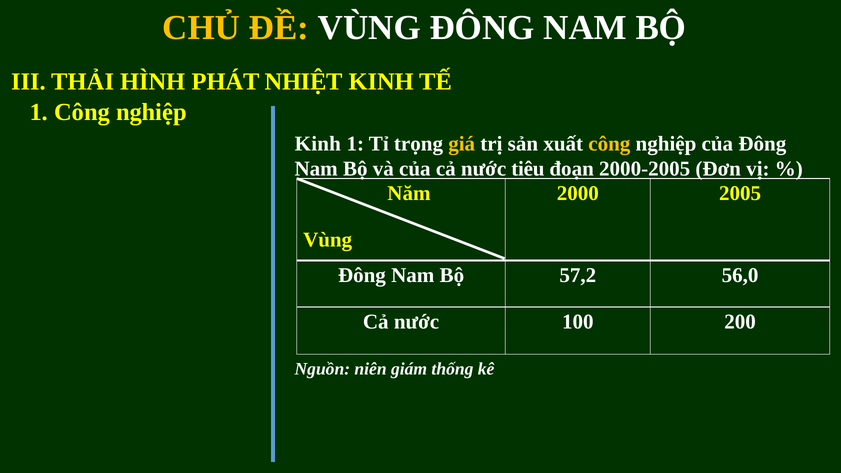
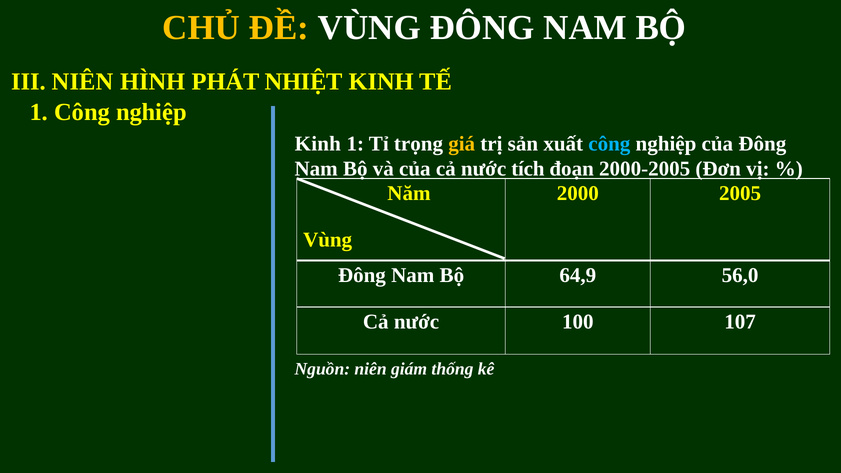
III THẢI: THẢI -> NIÊN
công at (609, 144) colour: yellow -> light blue
tiêu: tiêu -> tích
57,2: 57,2 -> 64,9
200: 200 -> 107
